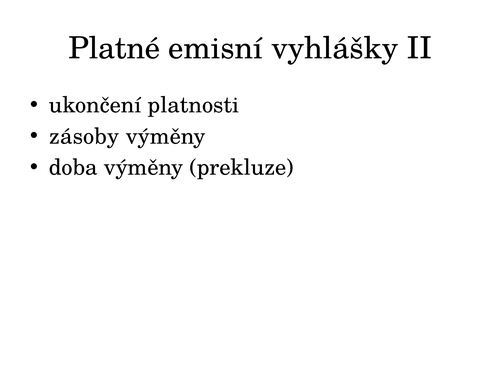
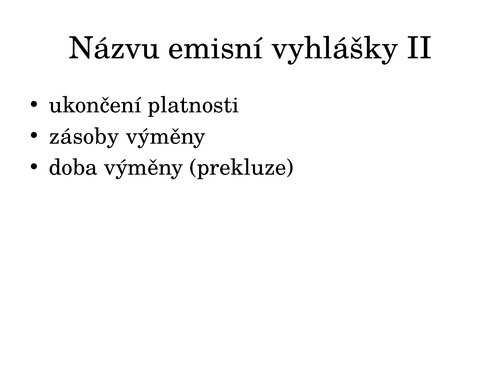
Platné: Platné -> Názvu
